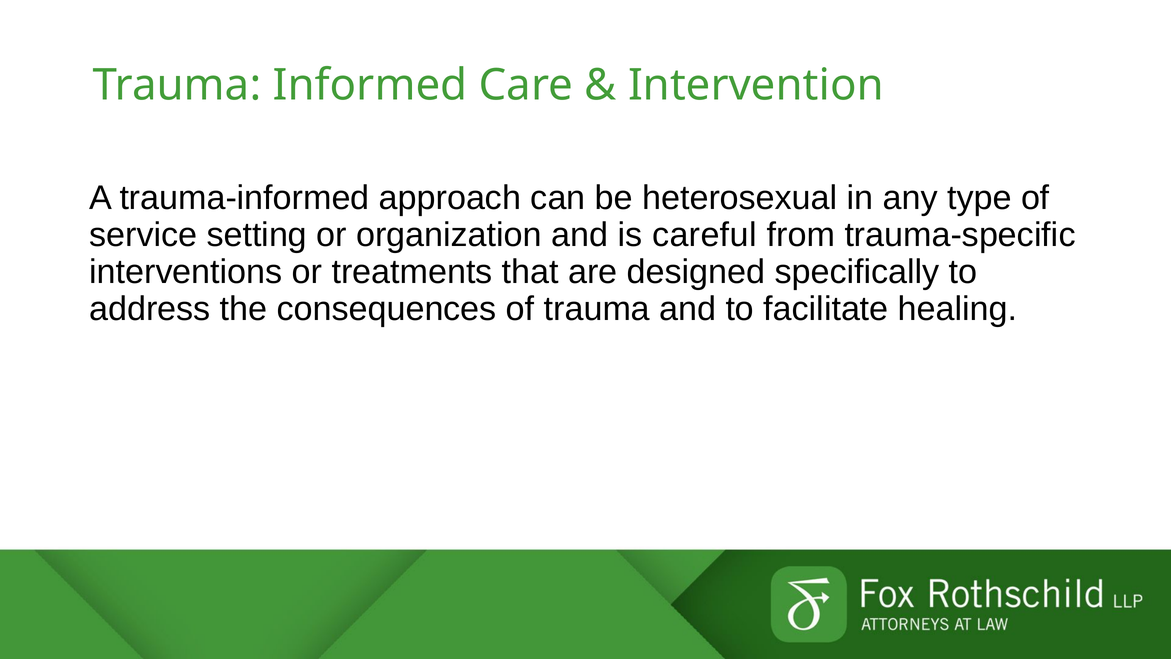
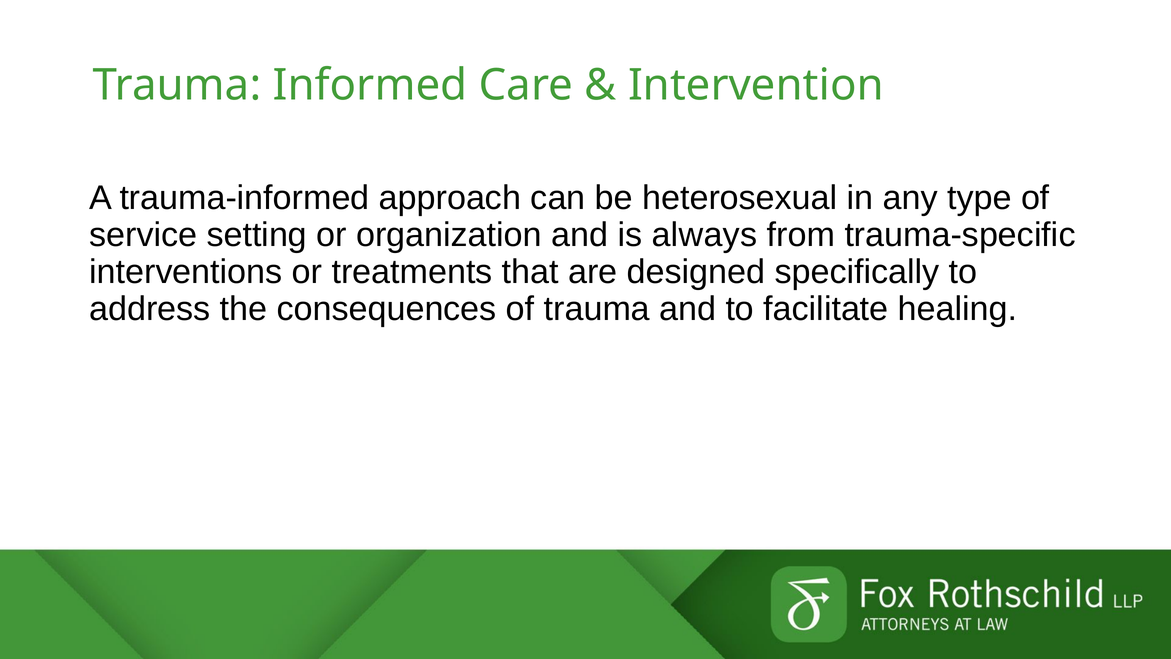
careful: careful -> always
